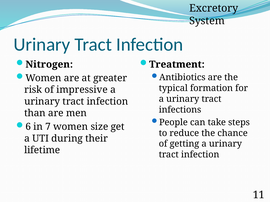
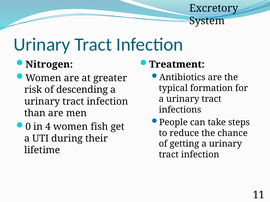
impressive: impressive -> descending
6 at (28, 127): 6 -> 0
7: 7 -> 4
size: size -> fish
